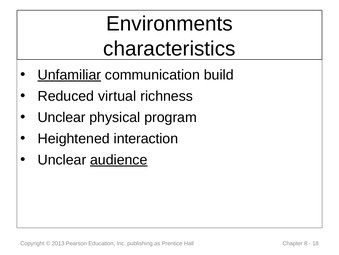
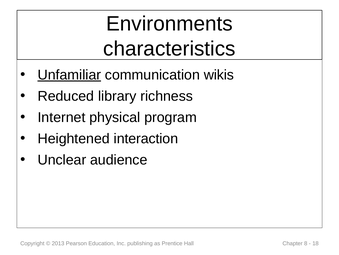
build: build -> wikis
virtual: virtual -> library
Unclear at (62, 117): Unclear -> Internet
audience underline: present -> none
